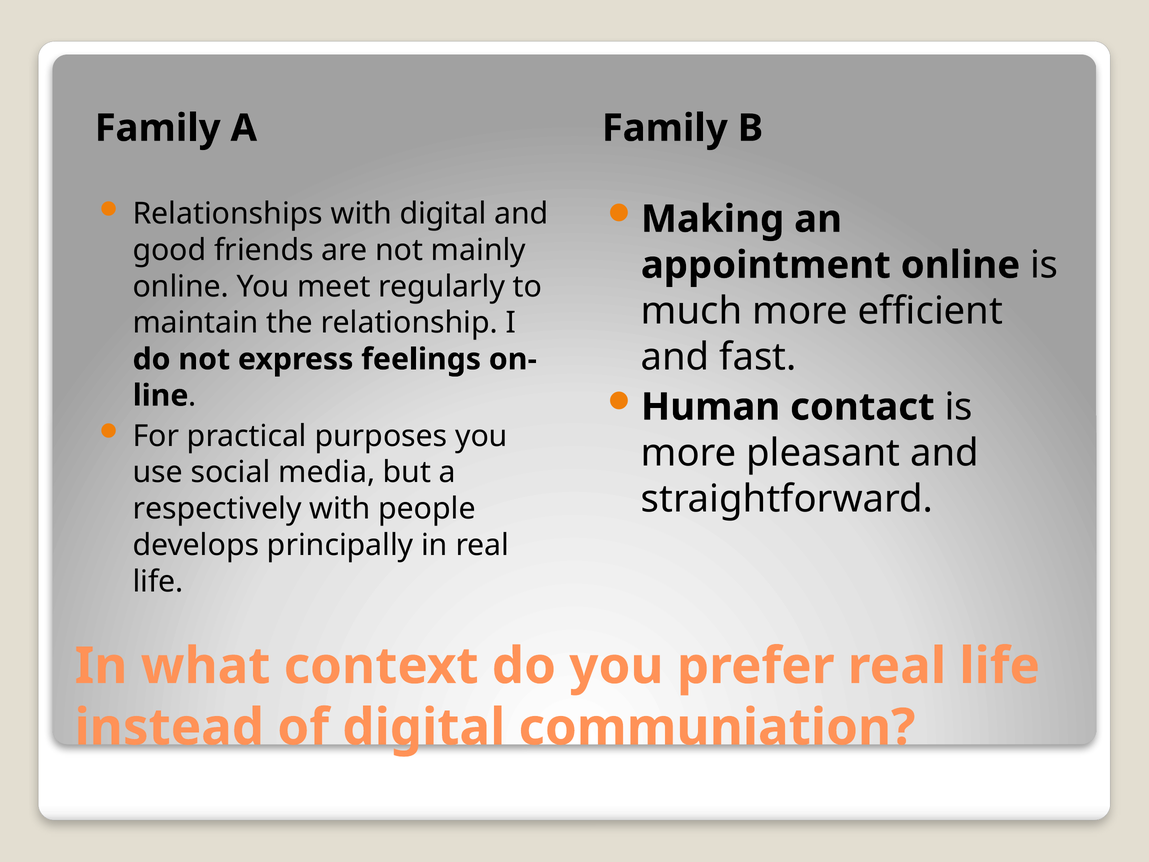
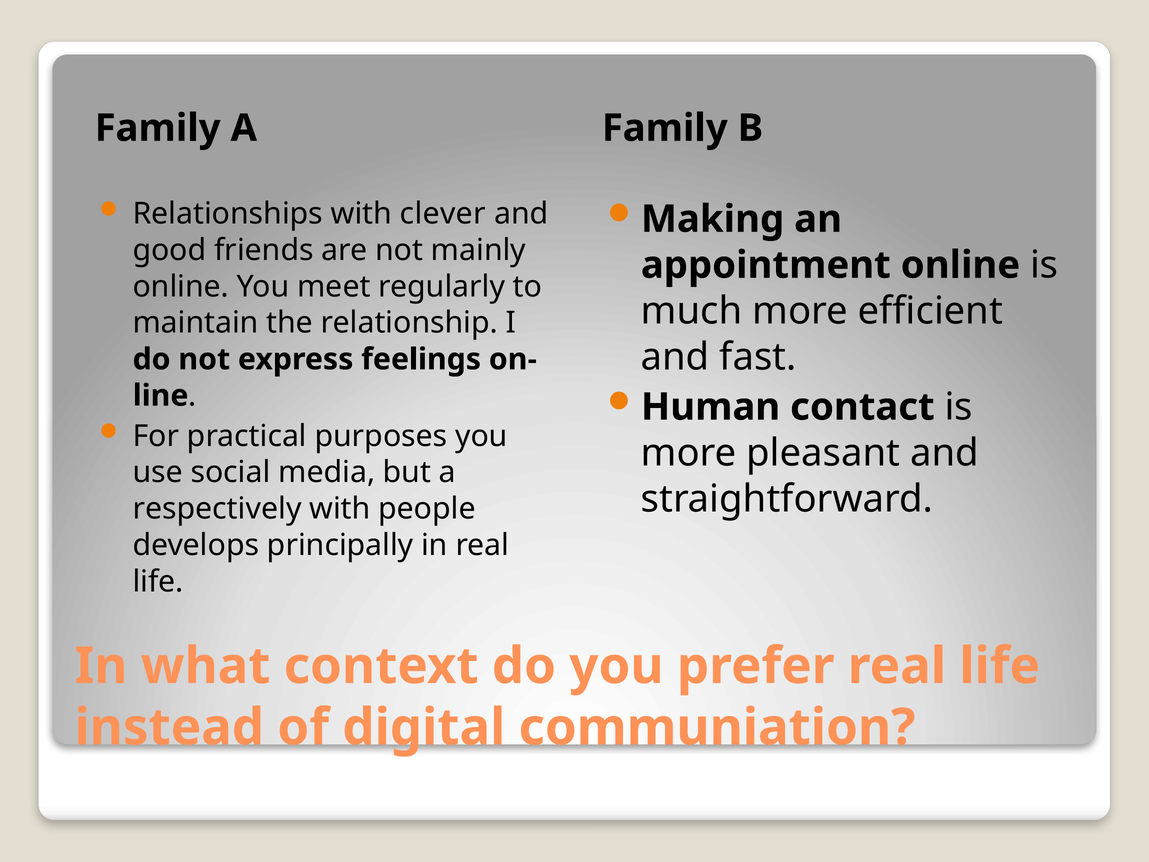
with digital: digital -> clever
